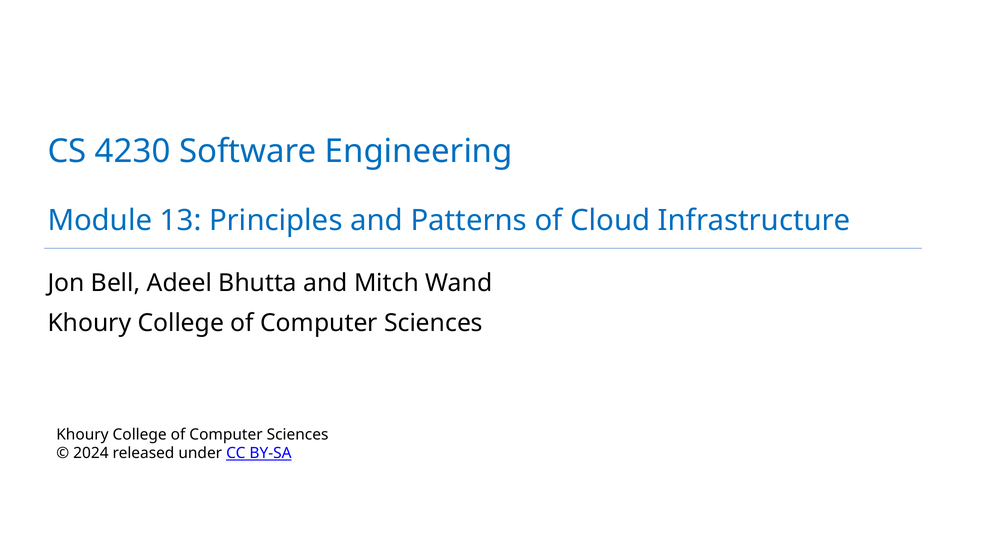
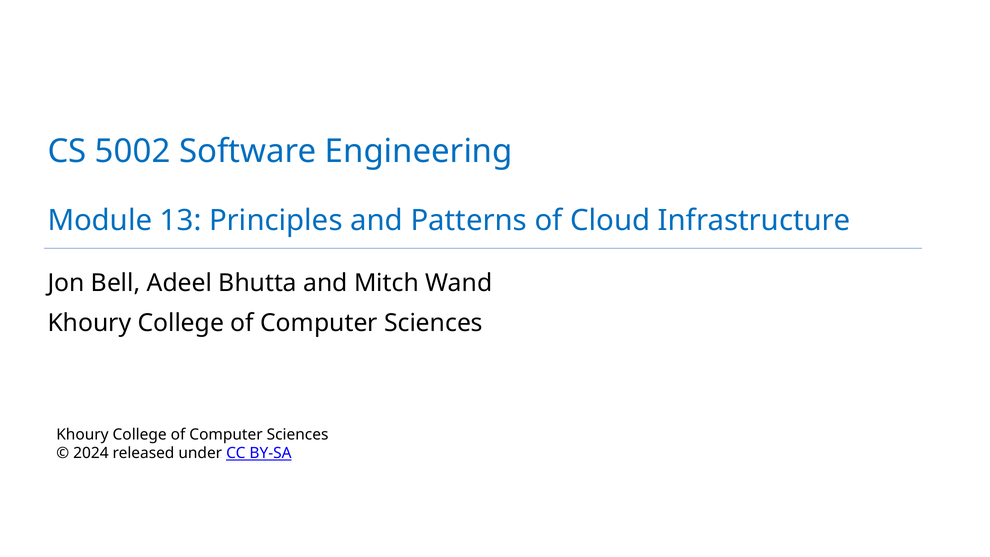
4230: 4230 -> 5002
